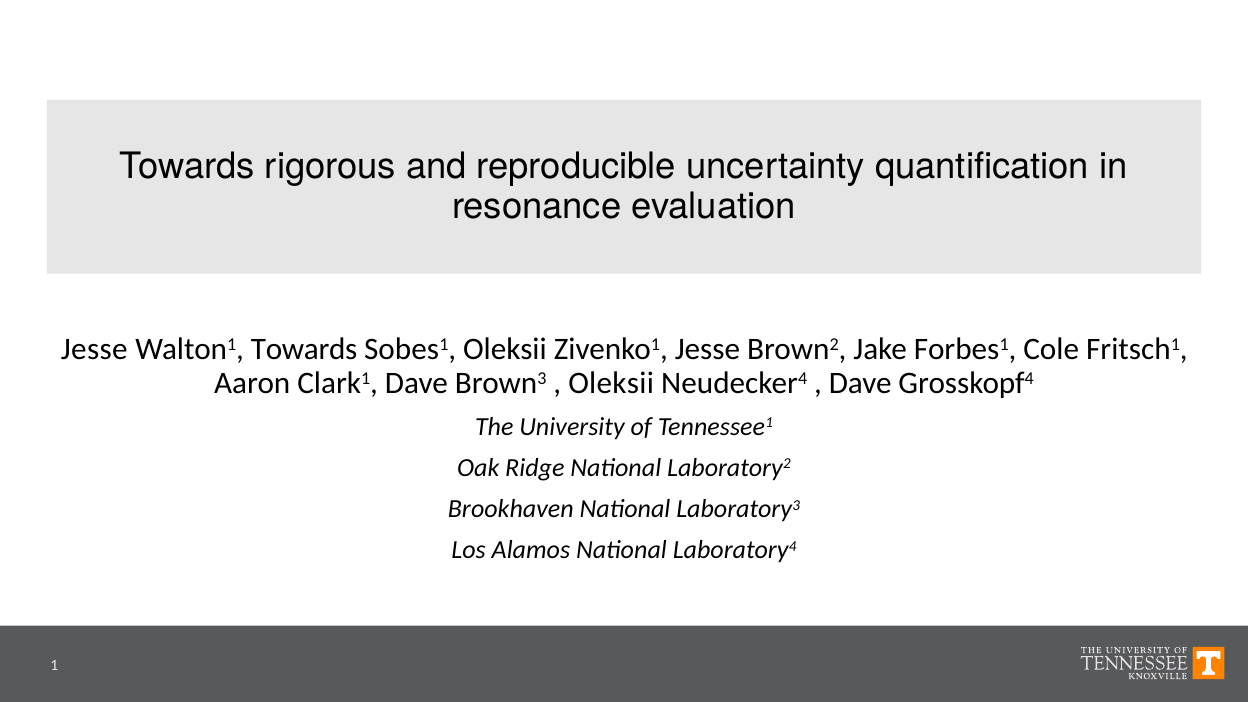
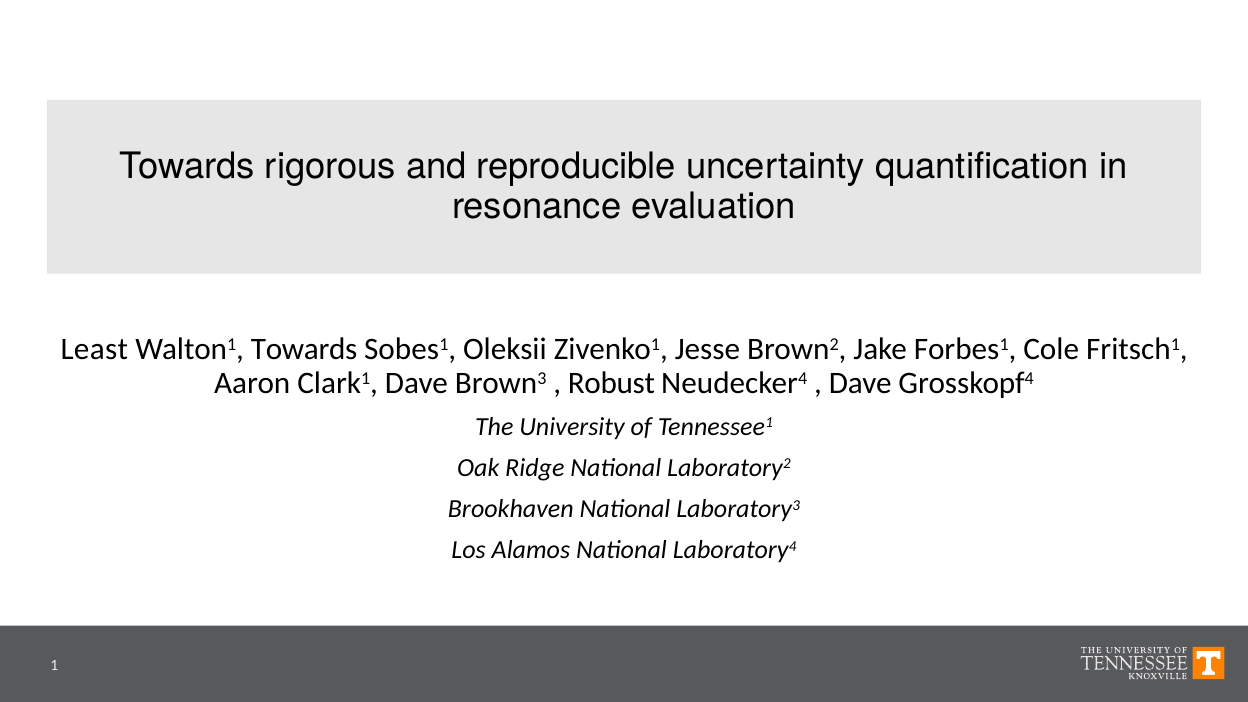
Jesse at (94, 349): Jesse -> Least
Oleksii at (611, 383): Oleksii -> Robust
